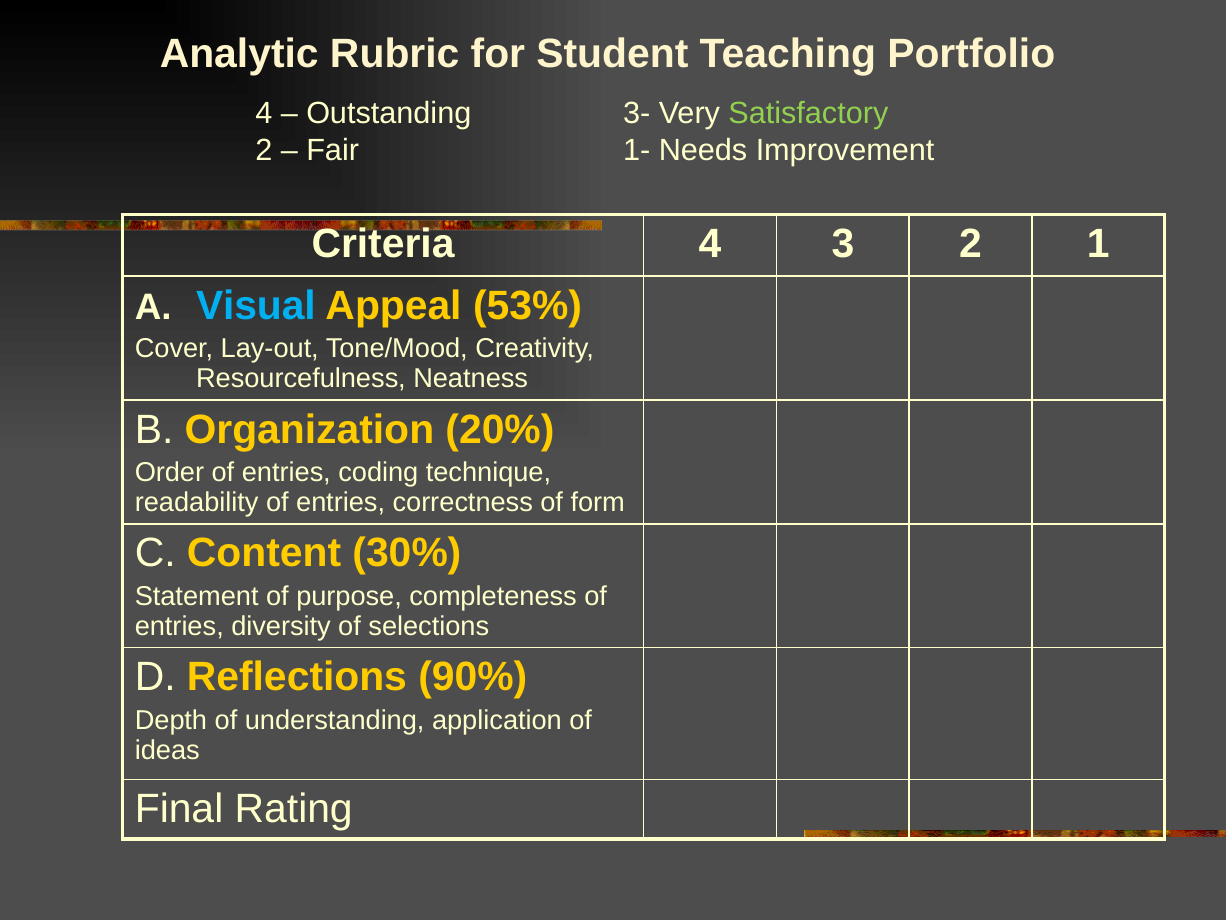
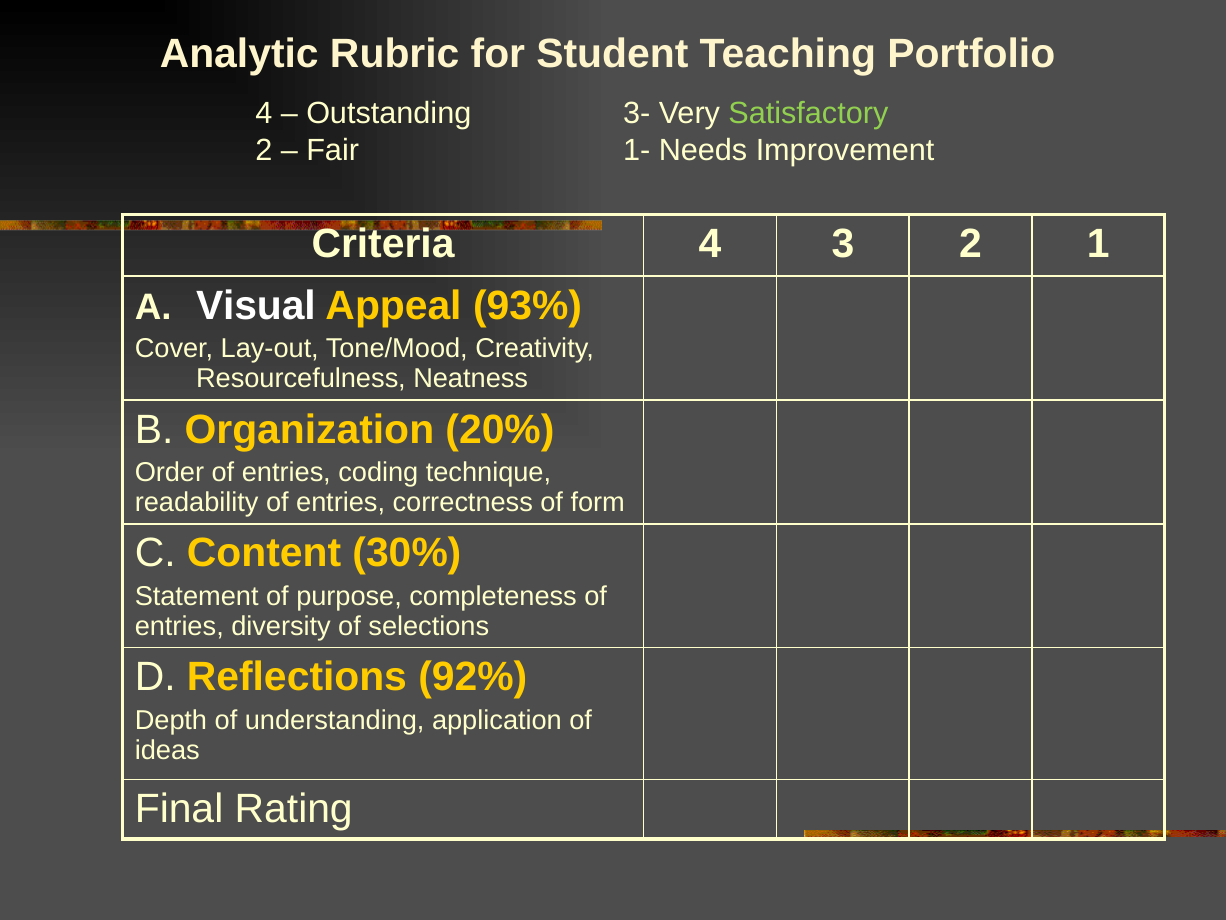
Visual colour: light blue -> white
53%: 53% -> 93%
90%: 90% -> 92%
